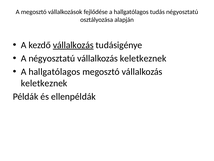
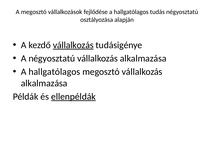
keletkeznek at (143, 58): keletkeznek -> alkalmazása
keletkeznek at (44, 83): keletkeznek -> alkalmazása
ellenpéldák underline: none -> present
